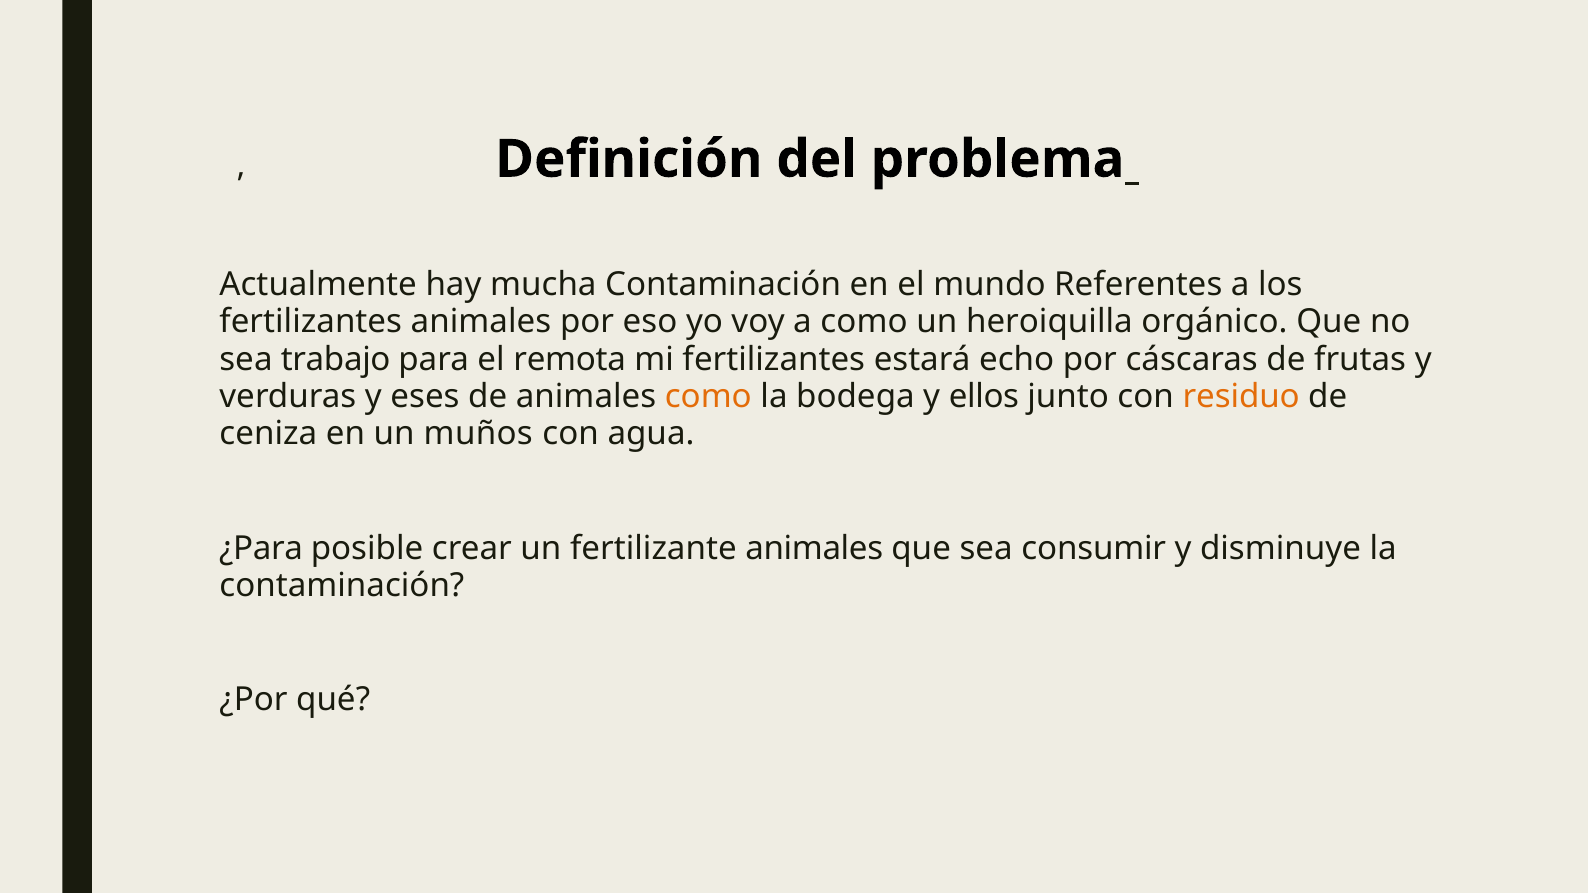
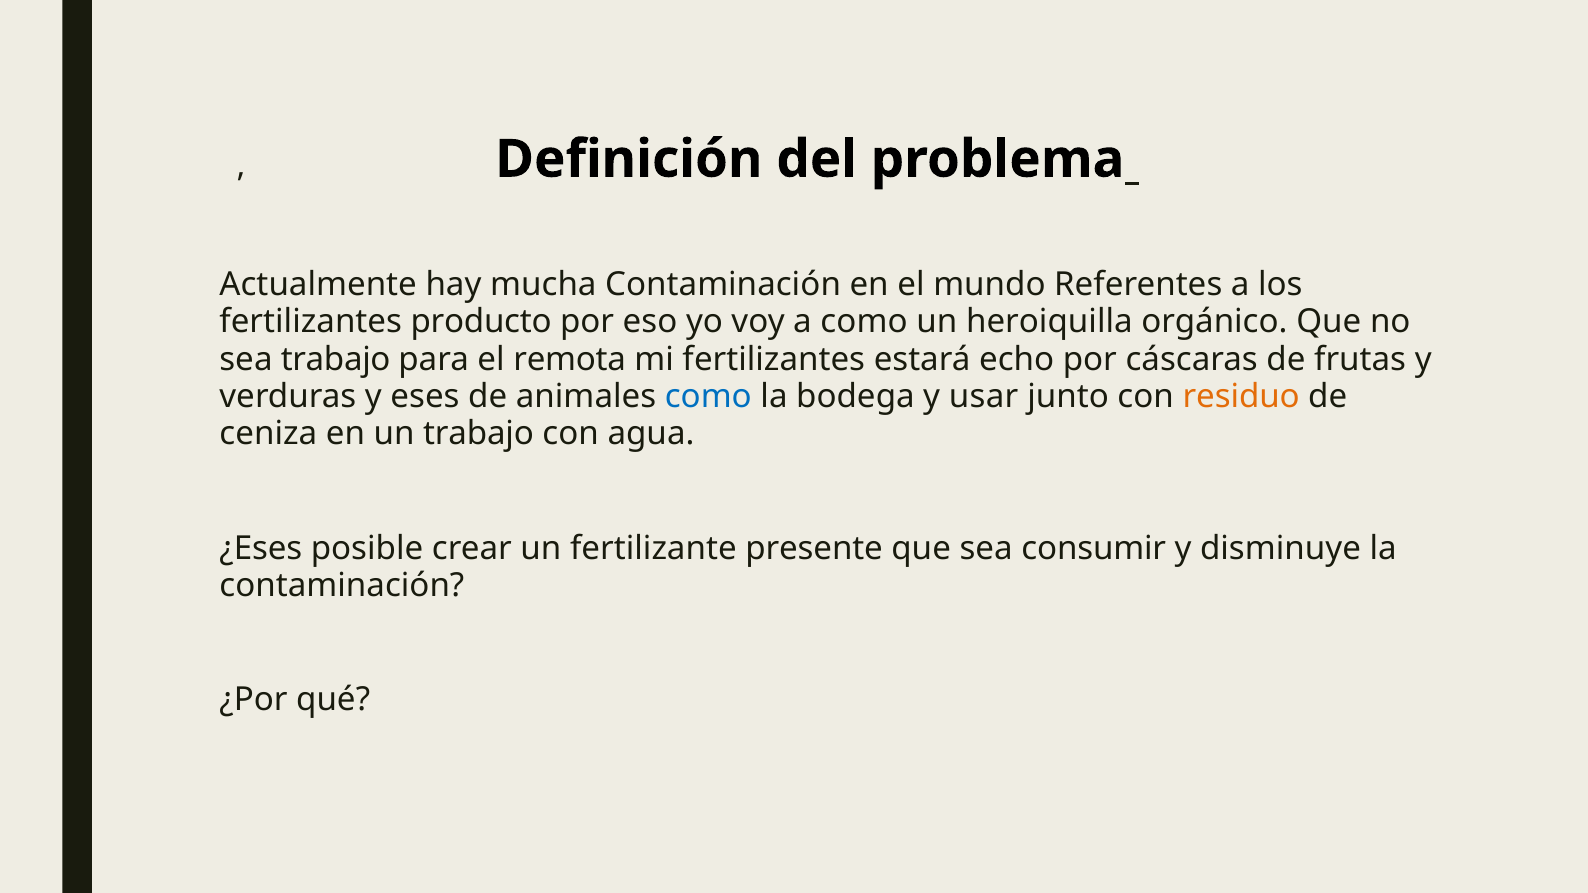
fertilizantes animales: animales -> producto
como at (708, 397) colour: orange -> blue
ellos: ellos -> usar
un muños: muños -> trabajo
¿Para: ¿Para -> ¿Eses
fertilizante animales: animales -> presente
